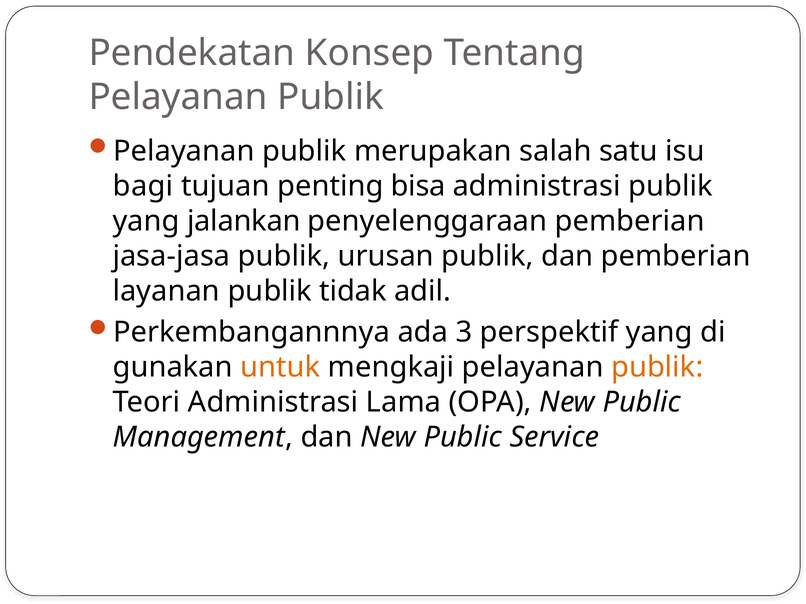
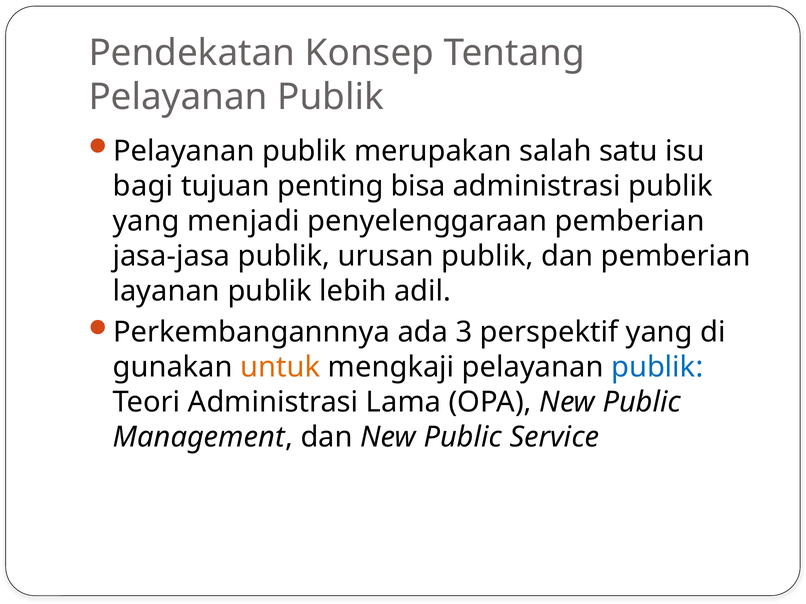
jalankan: jalankan -> menjadi
tidak: tidak -> lebih
publik at (657, 368) colour: orange -> blue
